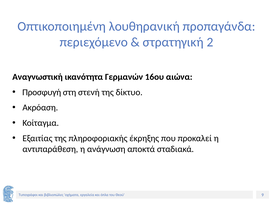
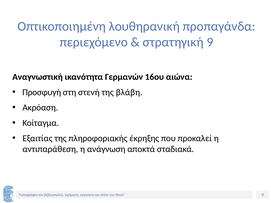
στρατηγική 2: 2 -> 9
δίκτυο: δίκτυο -> βλάβη
